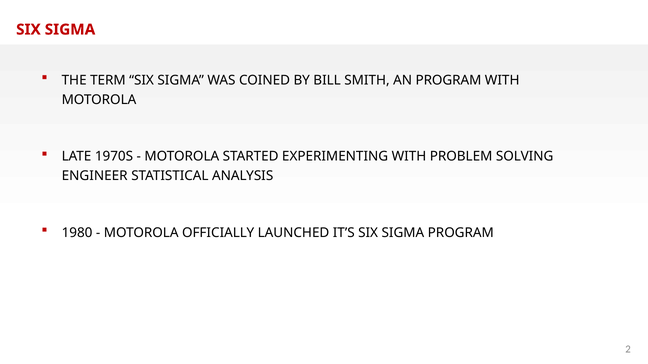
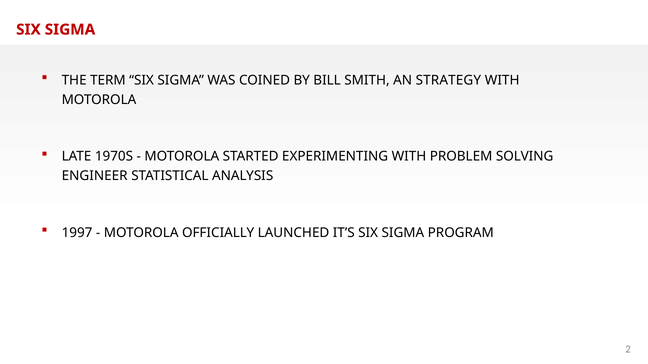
AN PROGRAM: PROGRAM -> STRATEGY
1980: 1980 -> 1997
